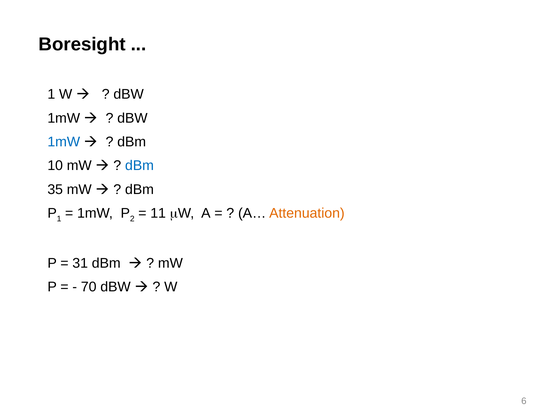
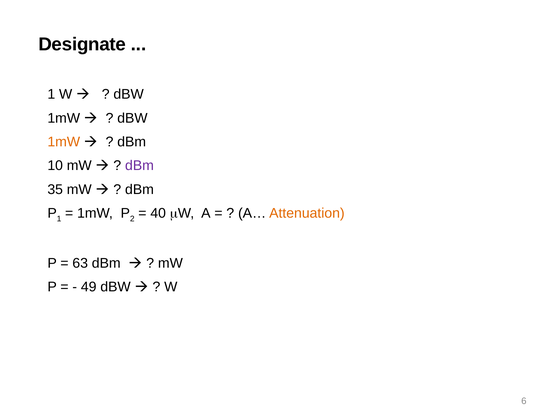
Boresight: Boresight -> Designate
1mW at (64, 142) colour: blue -> orange
dBm at (139, 166) colour: blue -> purple
11: 11 -> 40
31: 31 -> 63
70: 70 -> 49
